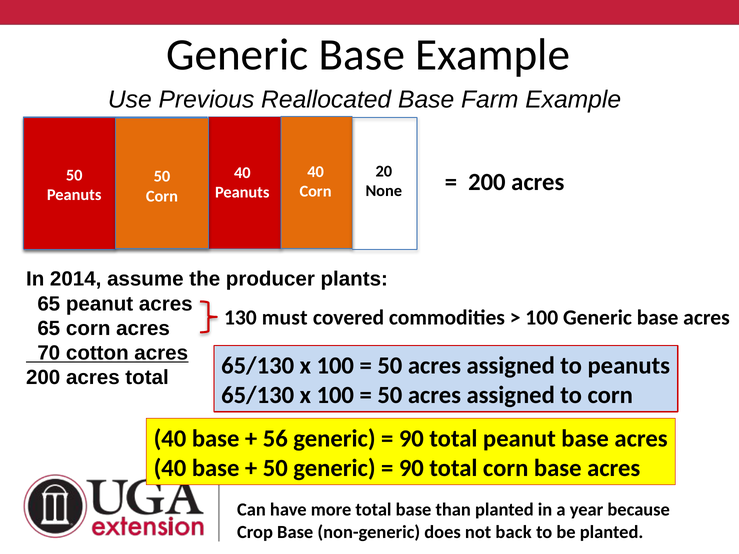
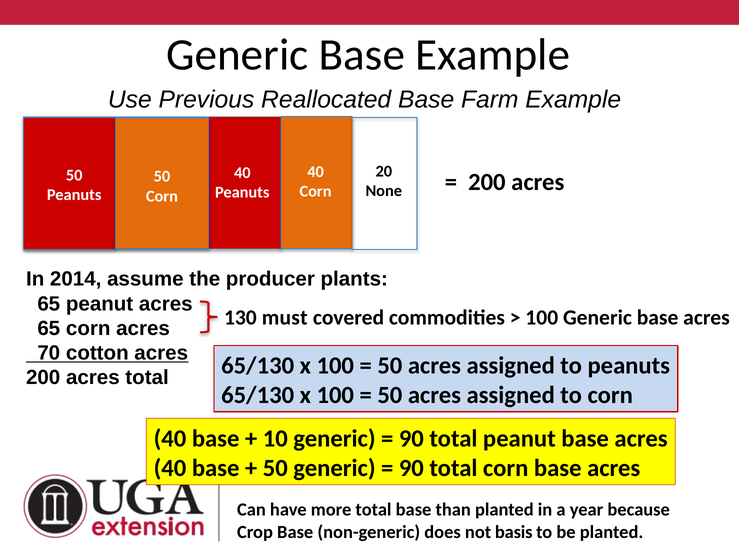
56: 56 -> 10
back: back -> basis
